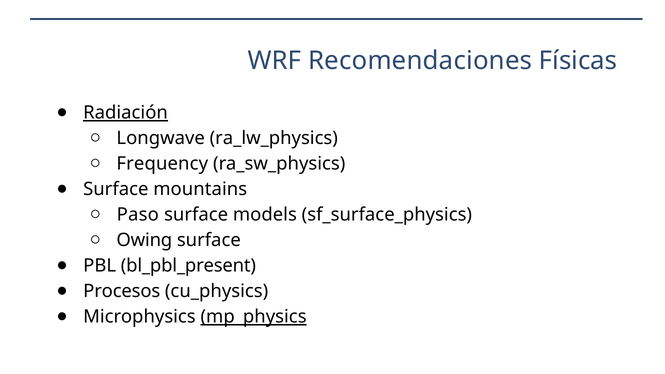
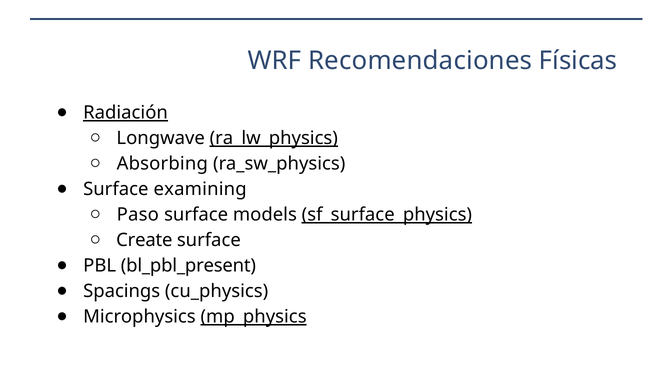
ra_lw_physics underline: none -> present
Frequency: Frequency -> Absorbing
mountains: mountains -> examining
sf_surface_physics underline: none -> present
Owing: Owing -> Create
Procesos: Procesos -> Spacings
